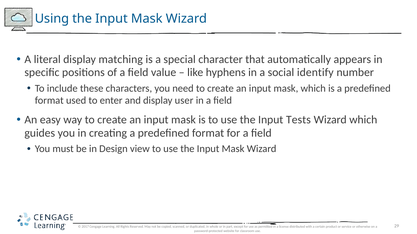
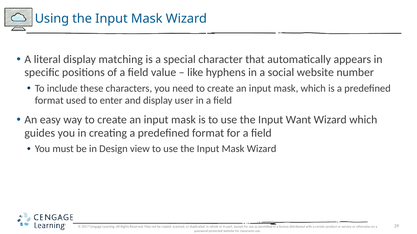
social identify: identify -> website
Tests: Tests -> Want
